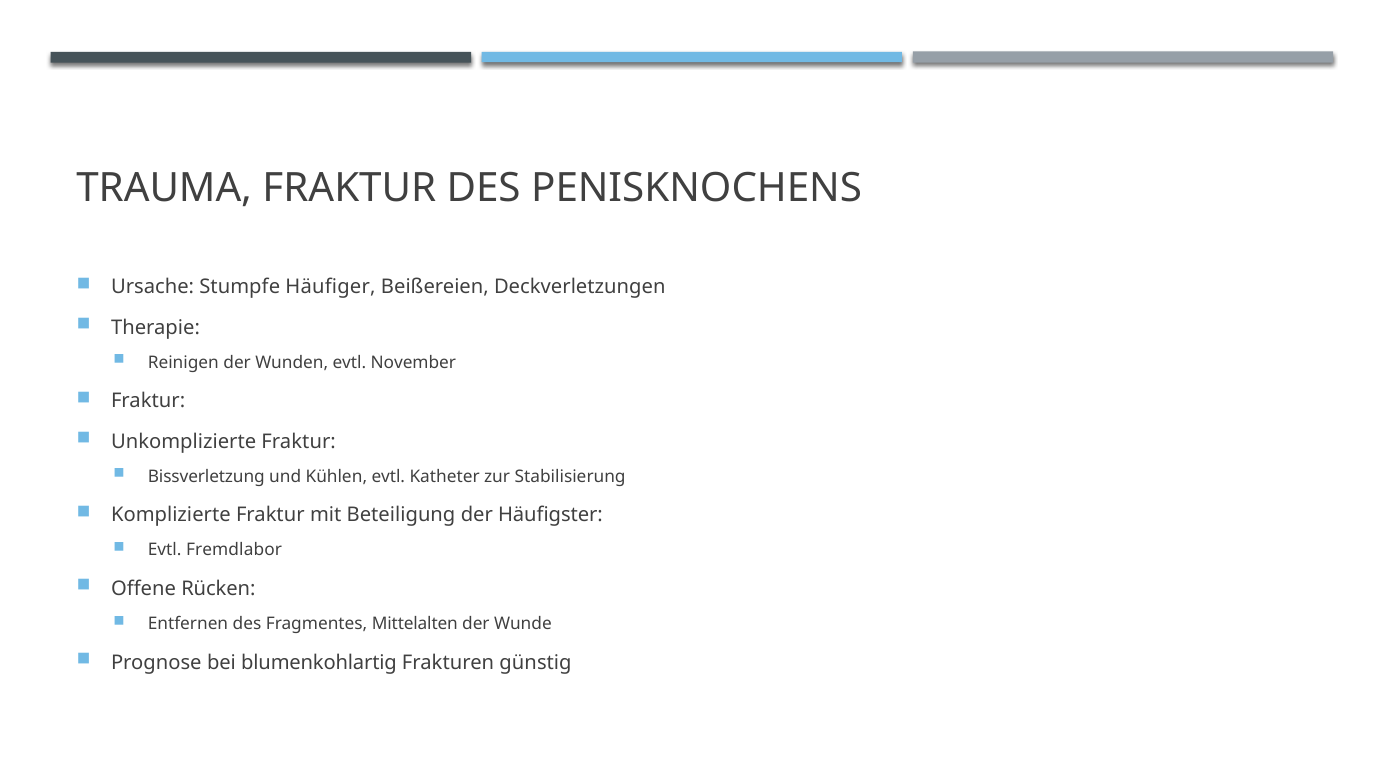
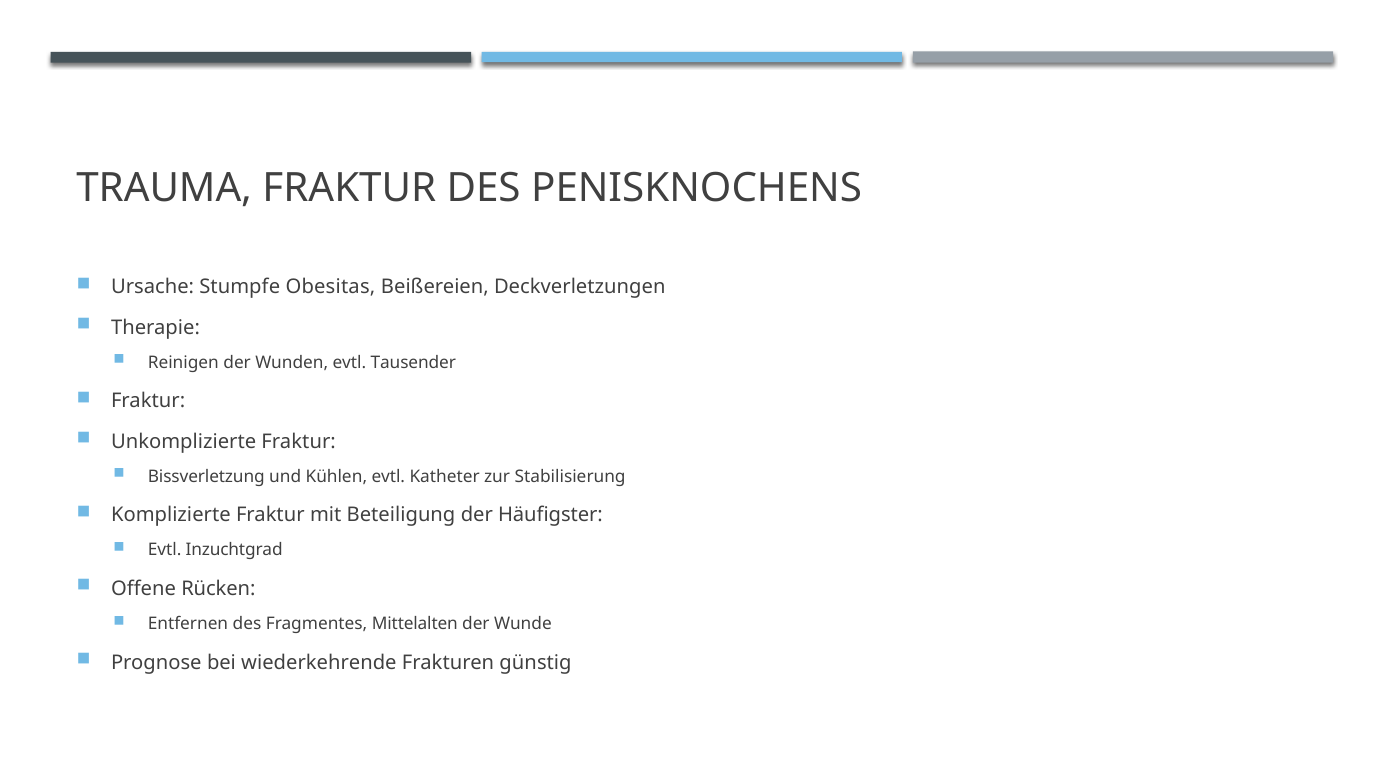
Häufiger: Häufiger -> Obesitas
November: November -> Tausender
Fremdlabor: Fremdlabor -> Inzuchtgrad
blumenkohlartig: blumenkohlartig -> wiederkehrende
